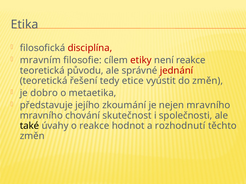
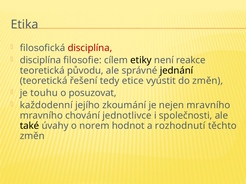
mravním at (40, 60): mravním -> disciplína
etiky colour: red -> black
jednání colour: red -> black
dobro: dobro -> touhu
metaetika: metaetika -> posuzovat
představuje: představuje -> každodenní
skutečnost: skutečnost -> jednotlivce
o reakce: reakce -> norem
